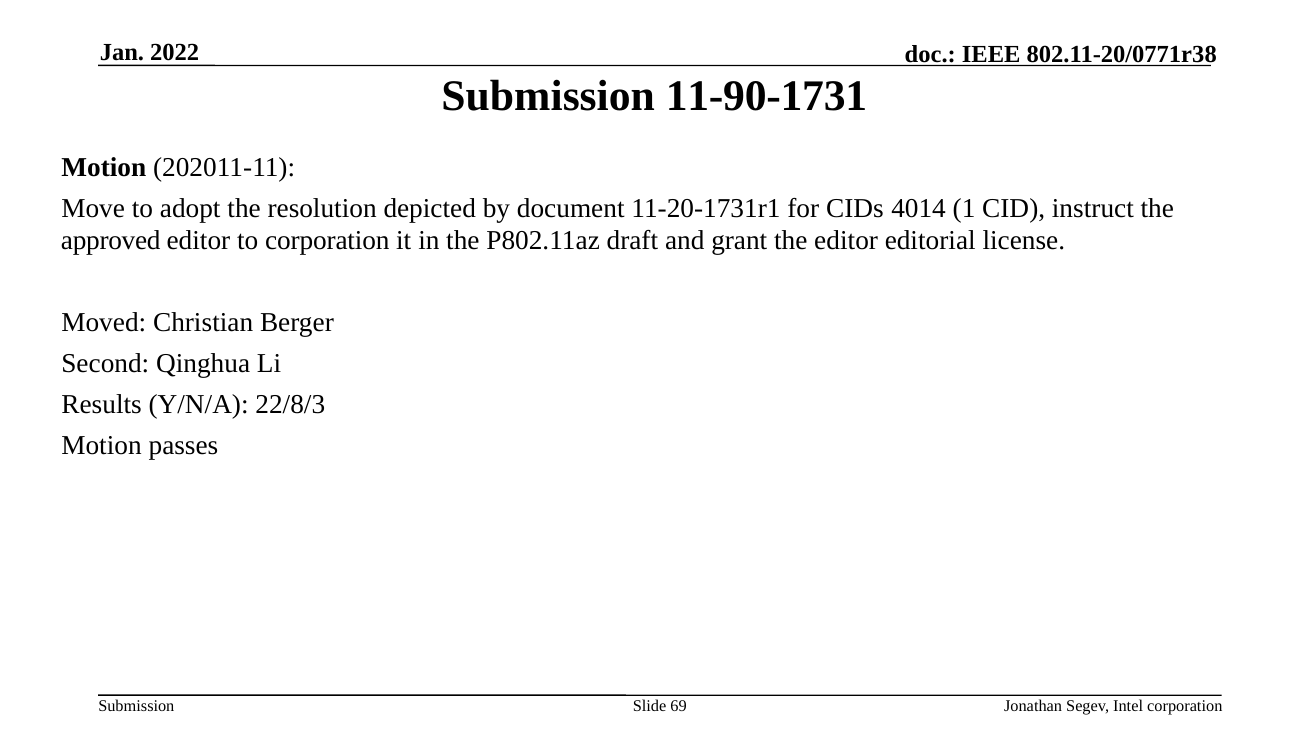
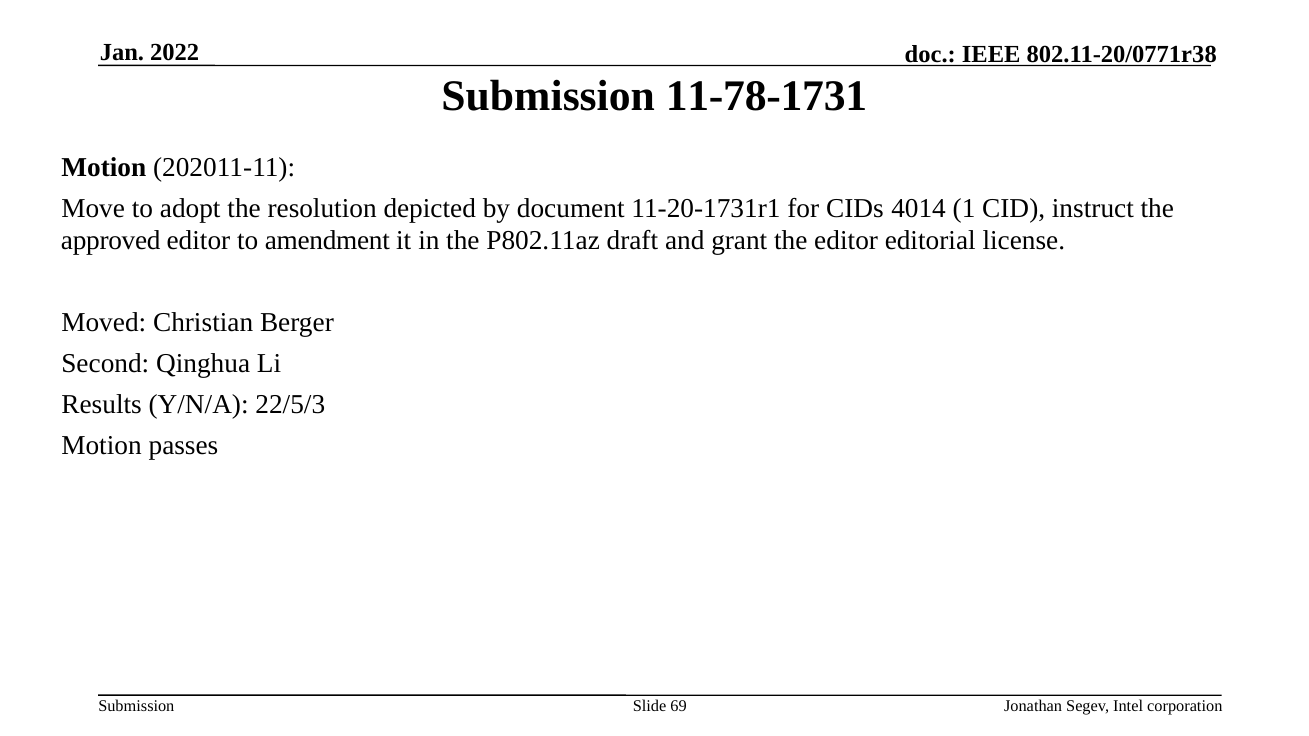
11-90-1731: 11-90-1731 -> 11-78-1731
to corporation: corporation -> amendment
22/8/3: 22/8/3 -> 22/5/3
